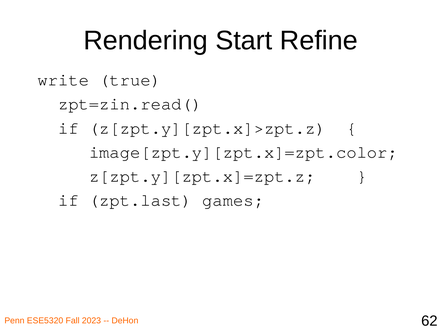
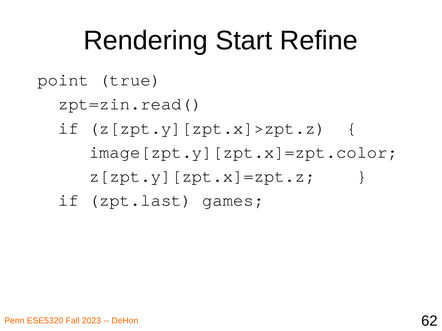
write: write -> point
